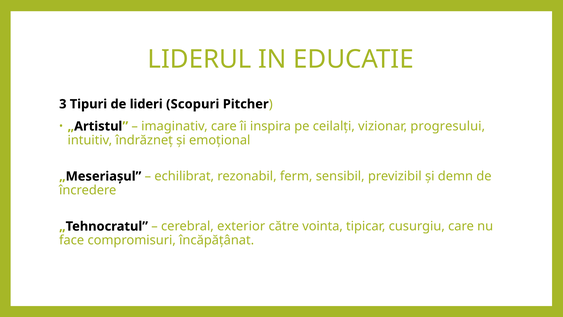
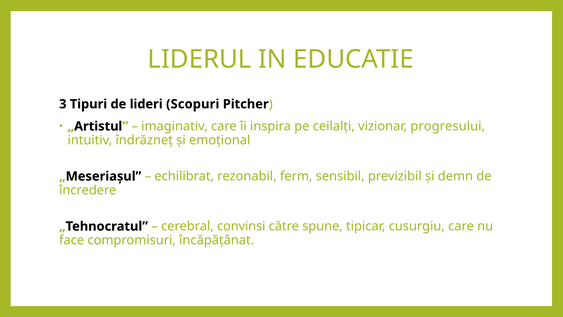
exterior: exterior -> convinsi
vointa: vointa -> spune
